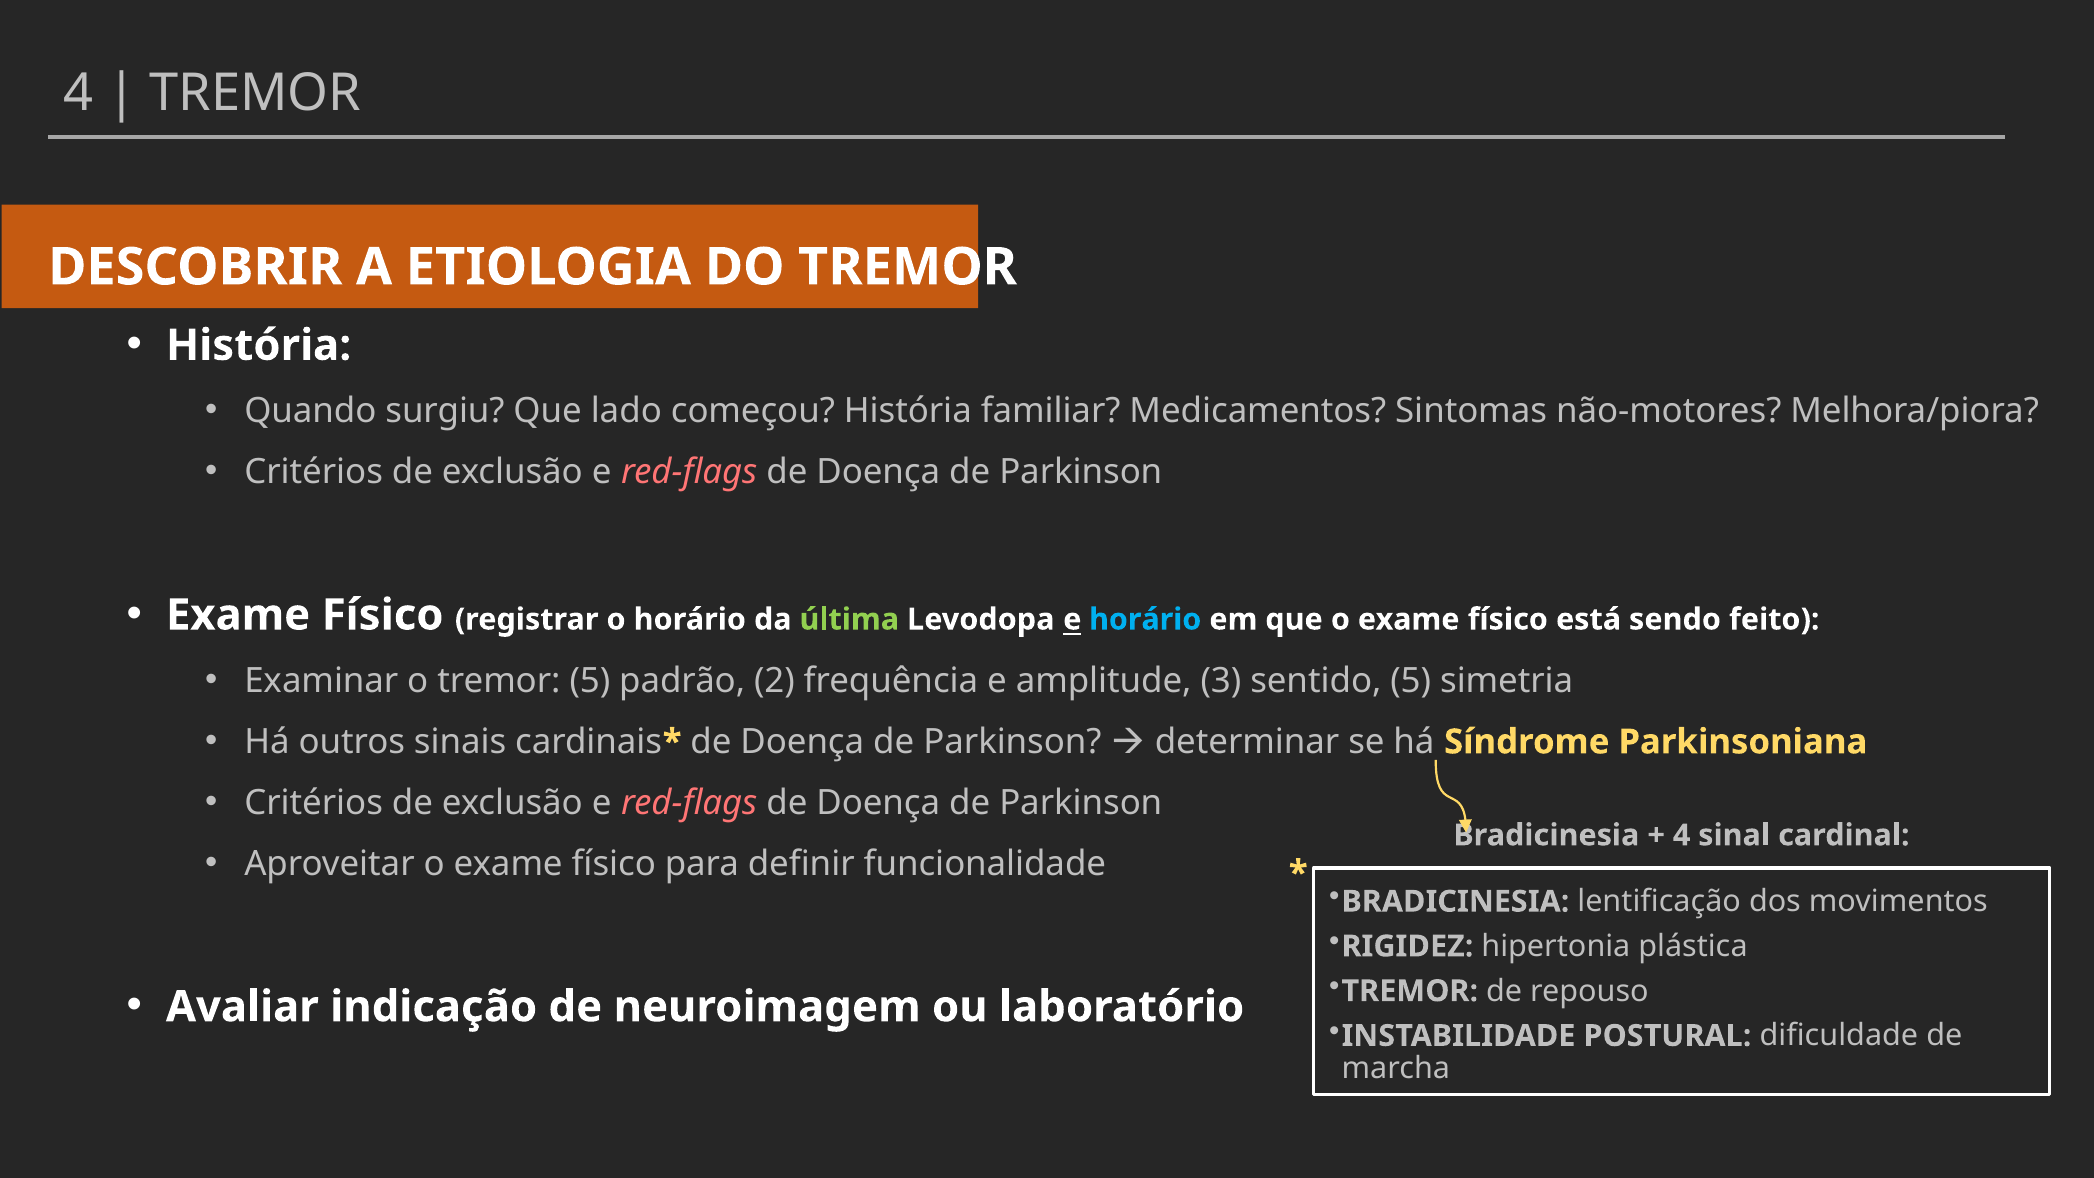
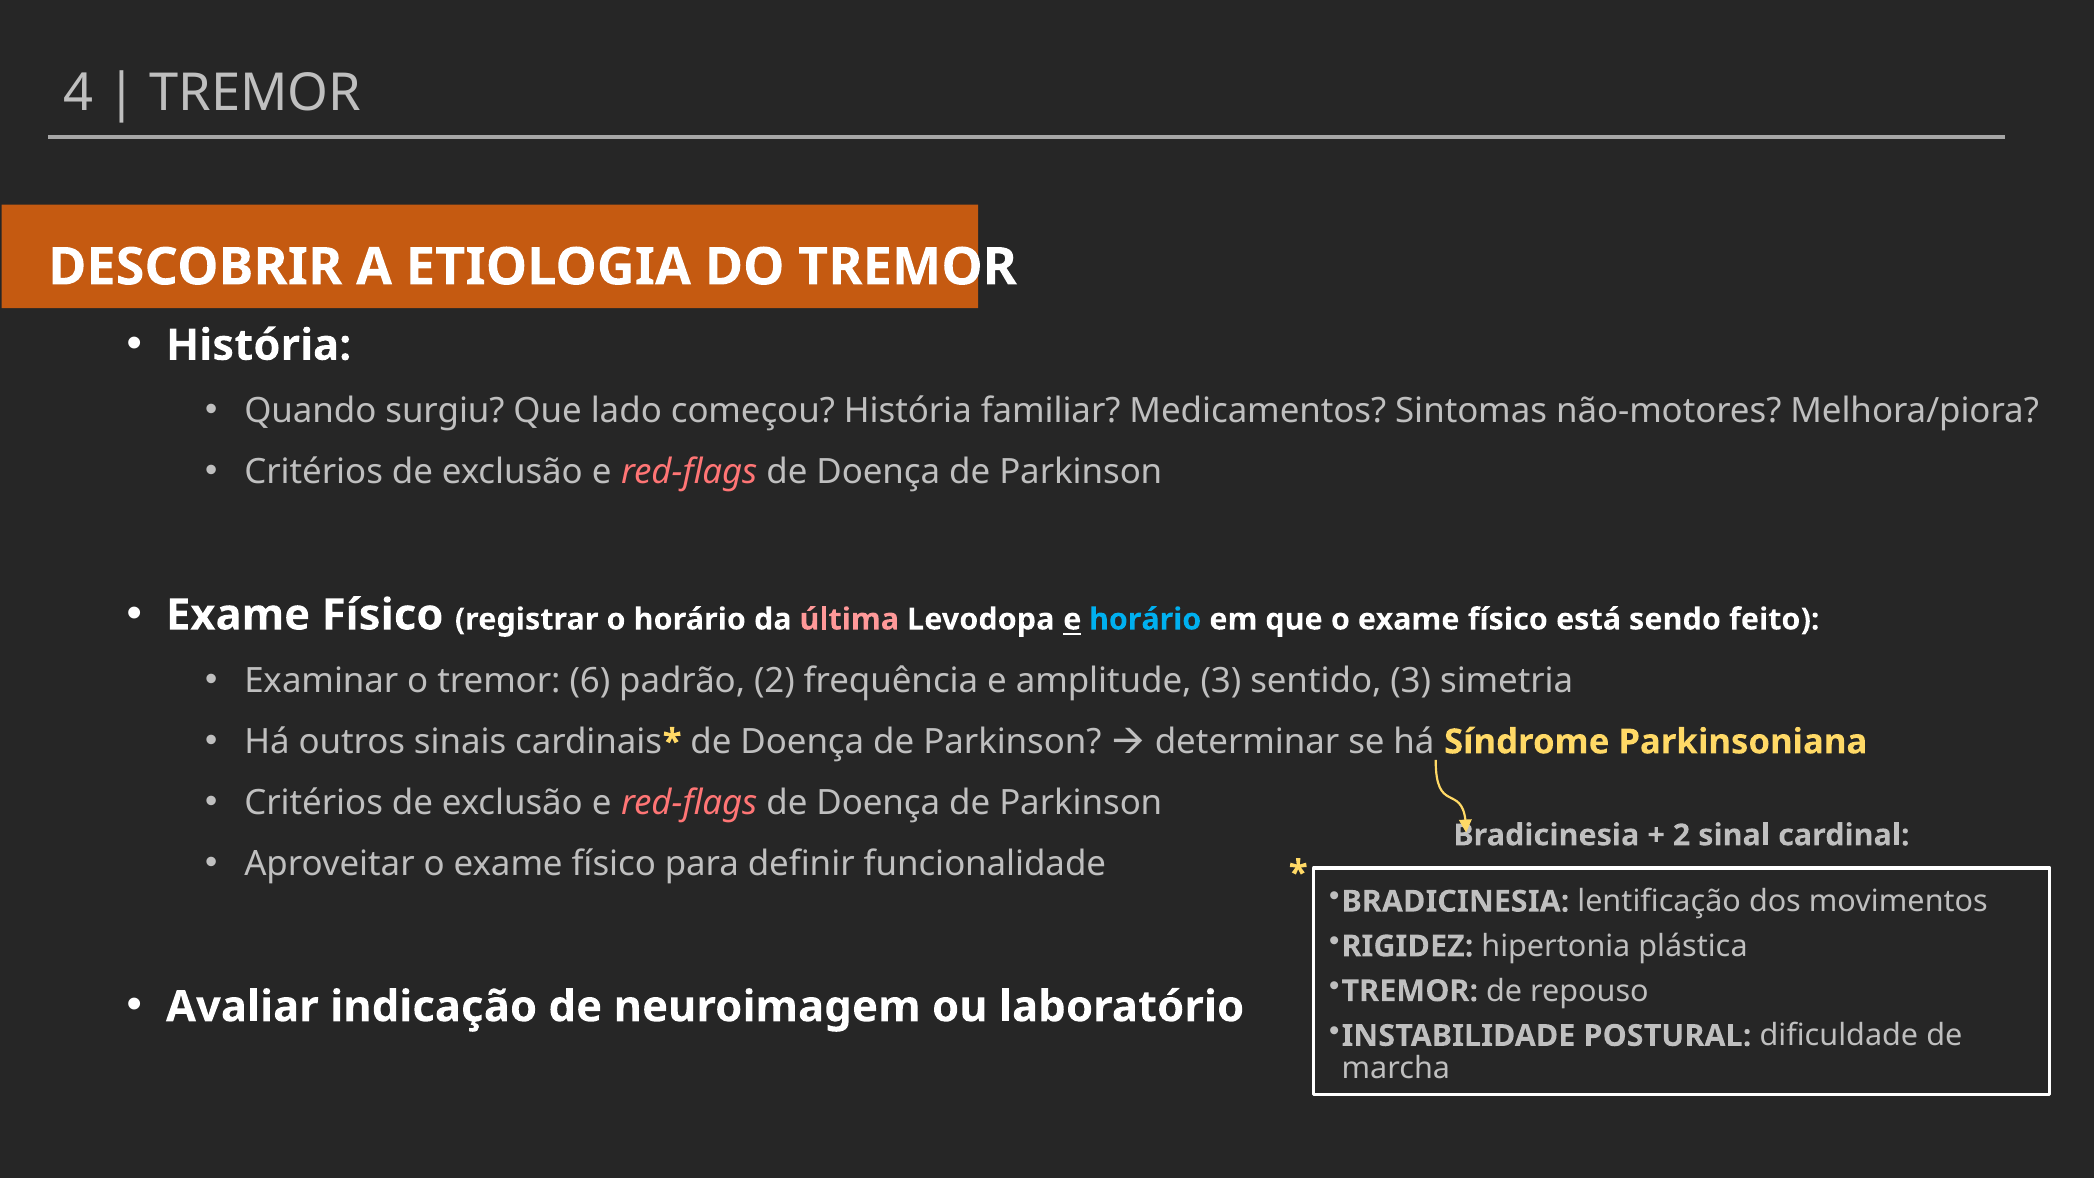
última colour: light green -> pink
tremor 5: 5 -> 6
sentido 5: 5 -> 3
4 at (1682, 835): 4 -> 2
